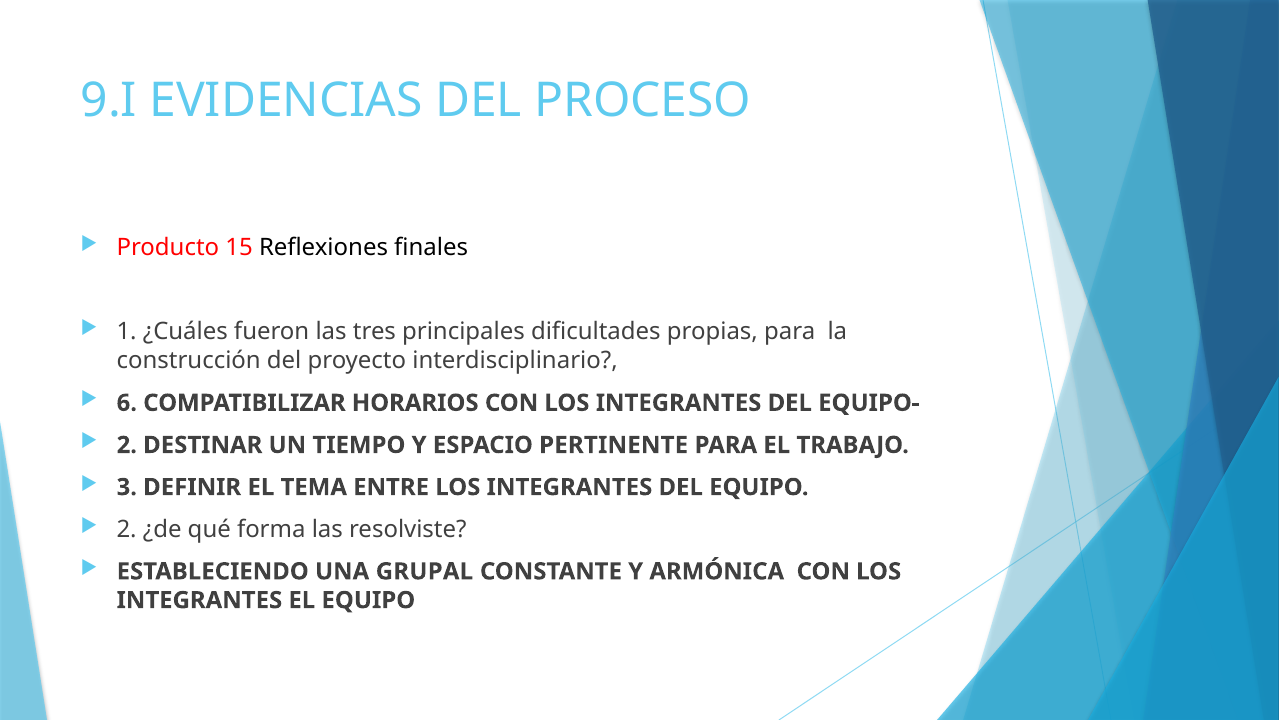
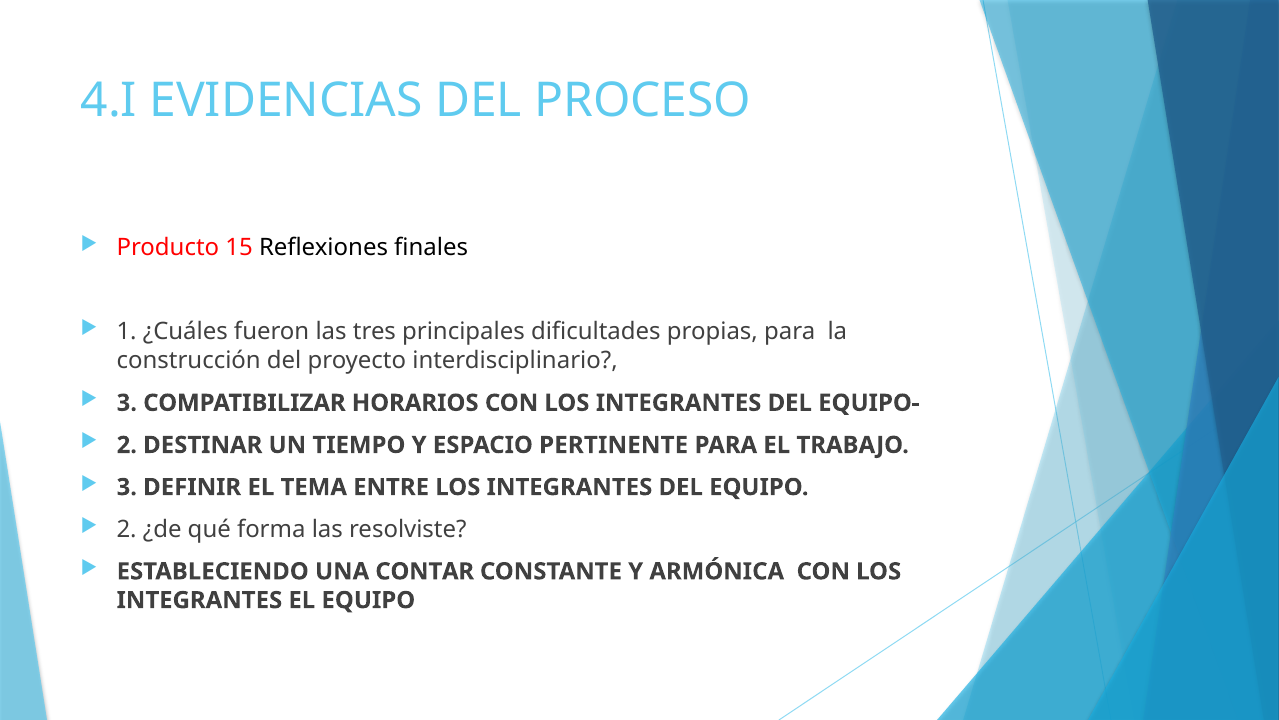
9.I: 9.I -> 4.I
6 at (127, 403): 6 -> 3
GRUPAL: GRUPAL -> CONTAR
